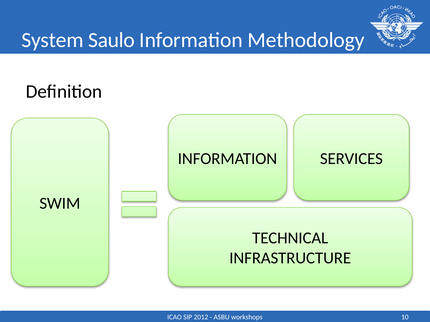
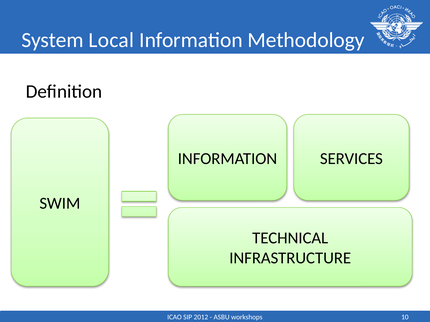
Saulo: Saulo -> Local
